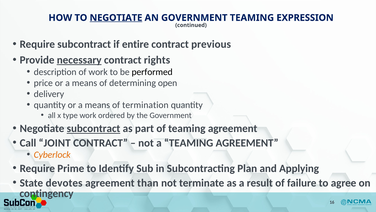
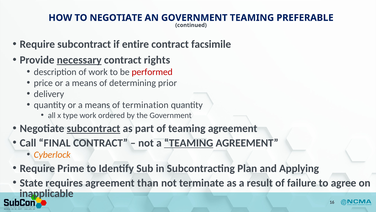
NEGOTIATE at (116, 18) underline: present -> none
EXPRESSION: EXPRESSION -> PREFERABLE
previous: previous -> facsimile
performed colour: black -> red
open: open -> prior
JOINT: JOINT -> FINAL
TEAMING at (189, 143) underline: none -> present
devotes: devotes -> requires
contingency: contingency -> inapplicable
